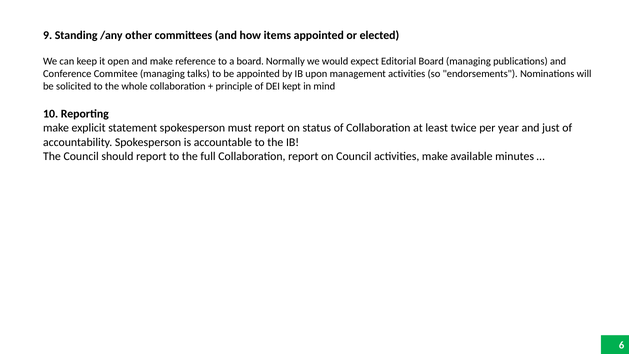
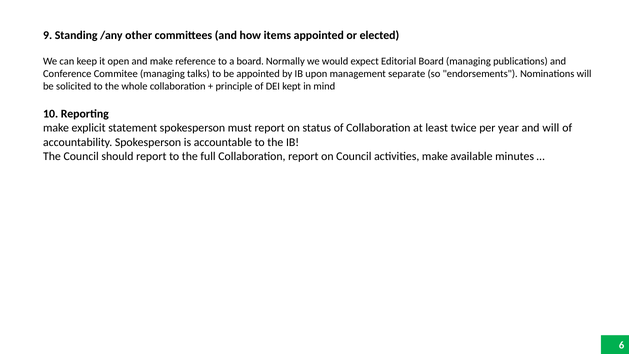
management activities: activities -> separate
and just: just -> will
